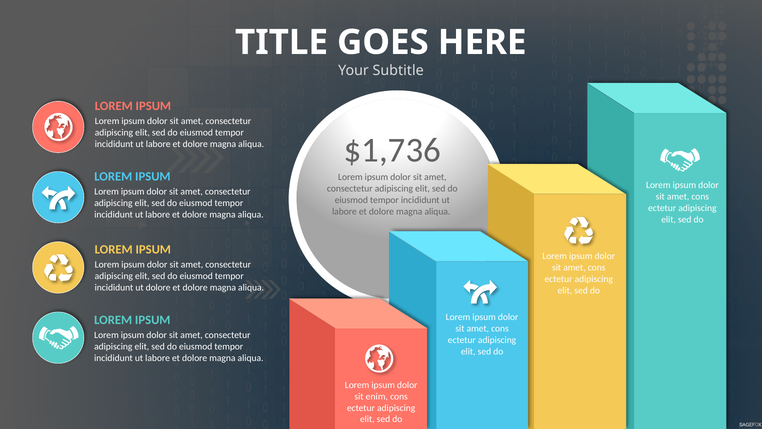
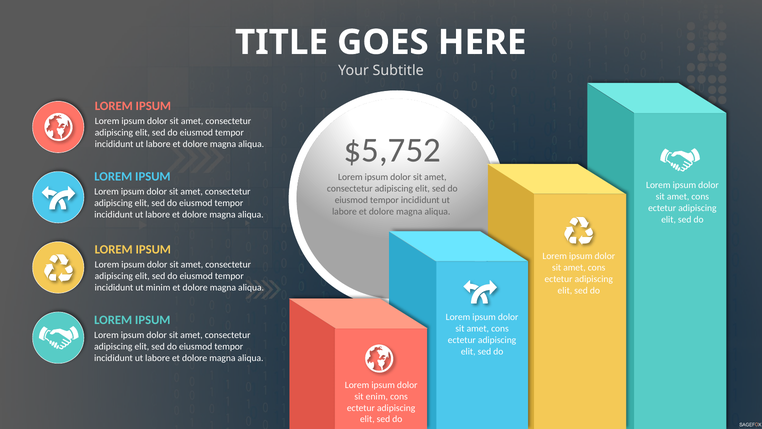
$1,736: $1,736 -> $5,752
ut dolore: dolore -> minim
